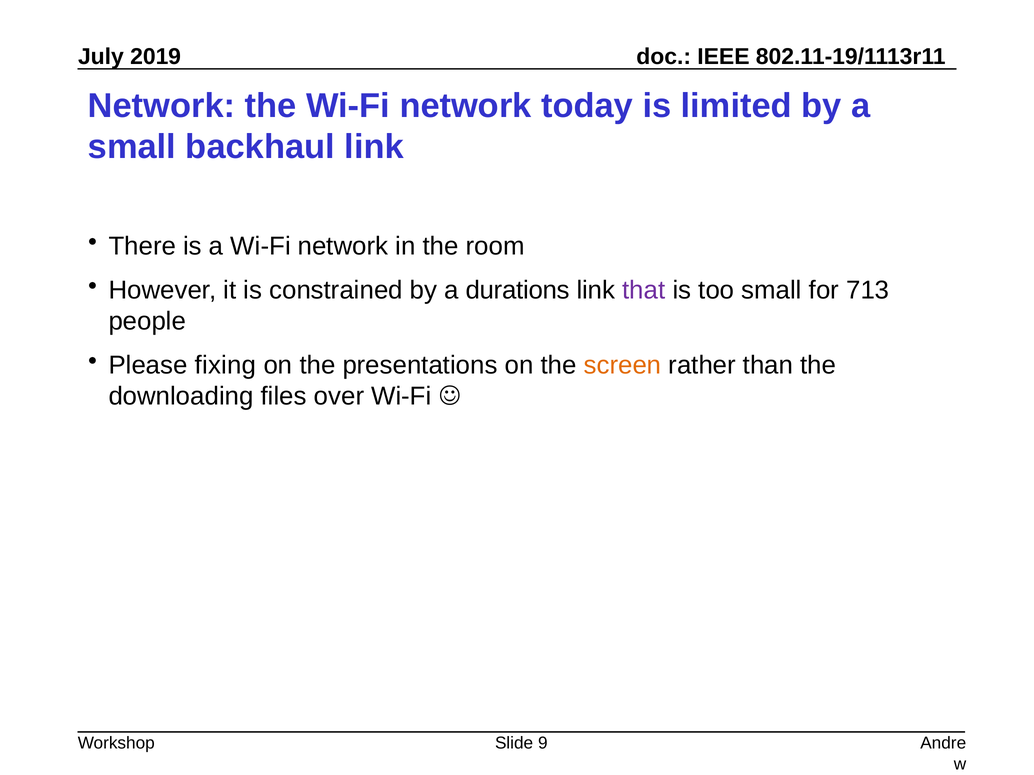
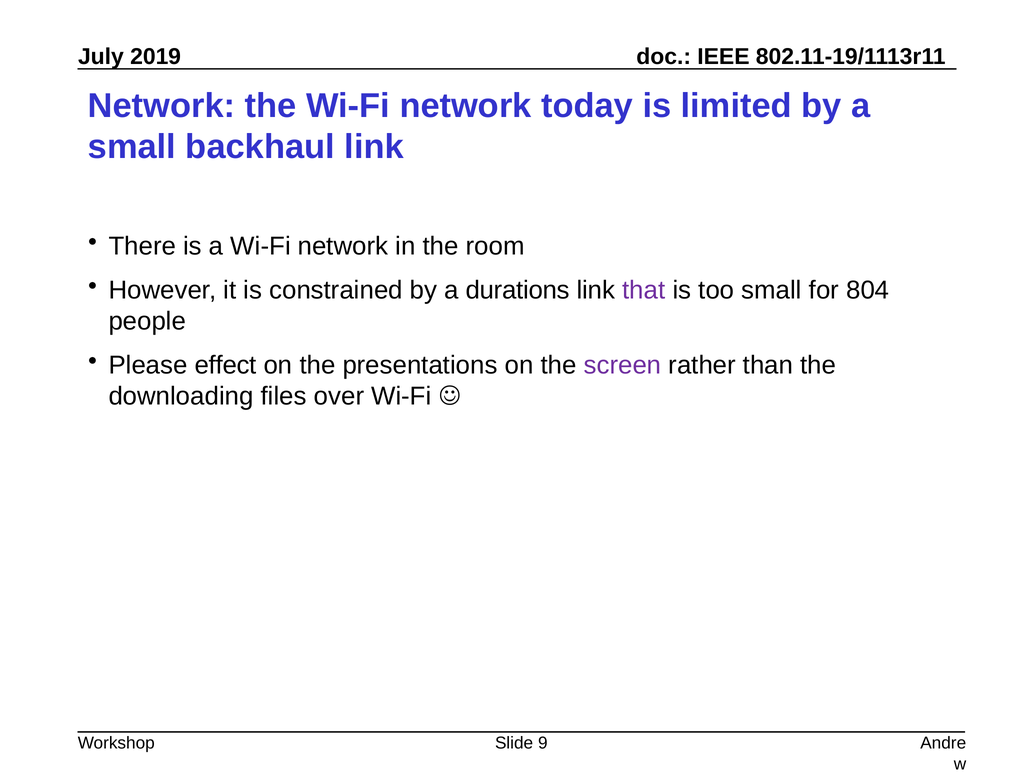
713: 713 -> 804
fixing: fixing -> effect
screen colour: orange -> purple
